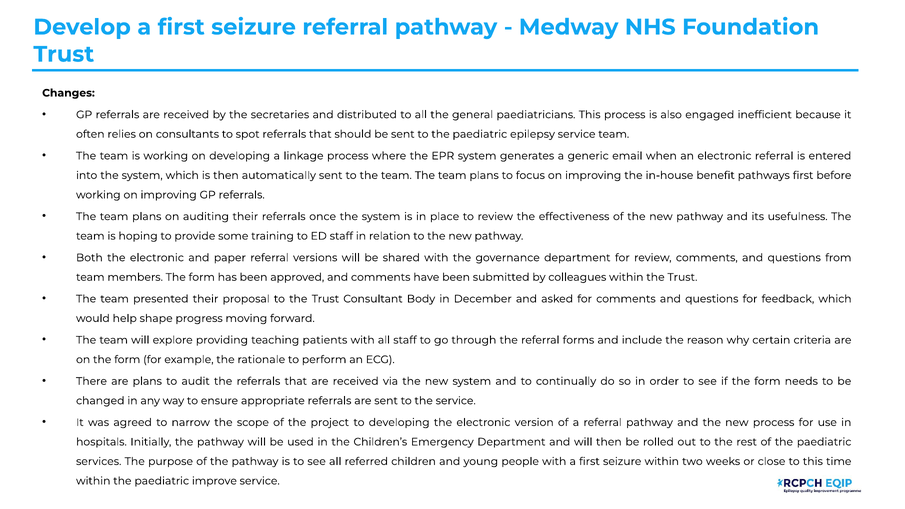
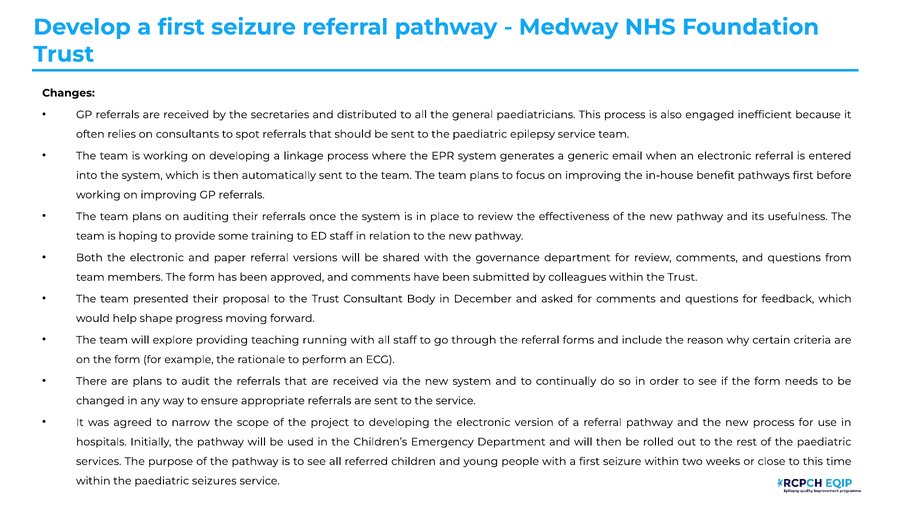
patients: patients -> running
improve: improve -> seizures
